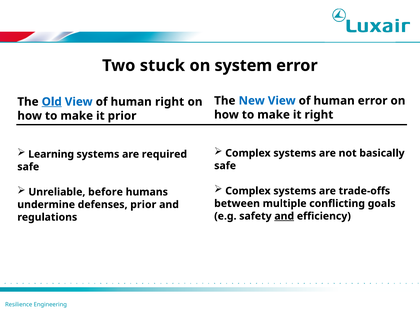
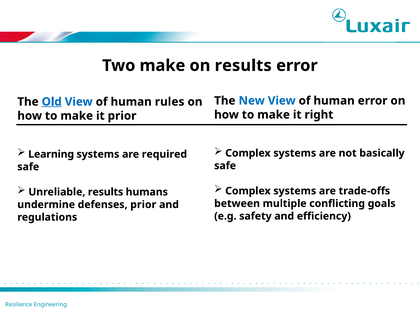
Two stuck: stuck -> make
on system: system -> results
human right: right -> rules
Unreliable before: before -> results
and at (284, 216) underline: present -> none
